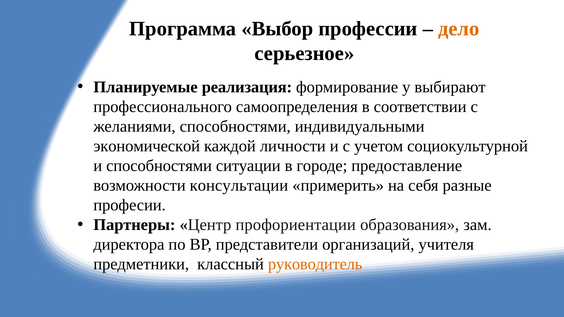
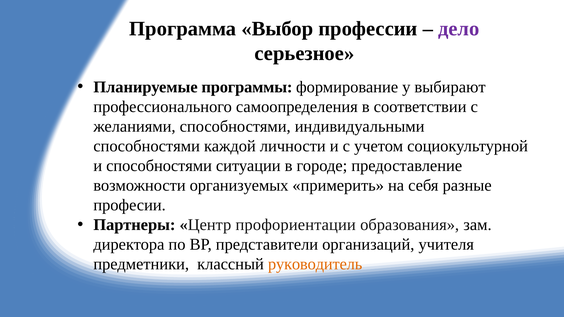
дело colour: orange -> purple
реализация: реализация -> программы
экономической at (147, 146): экономической -> способностями
консультации: консультации -> организуемых
